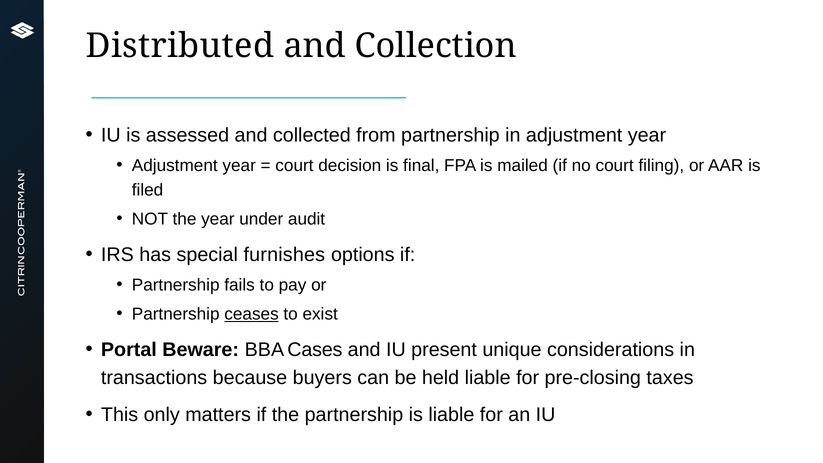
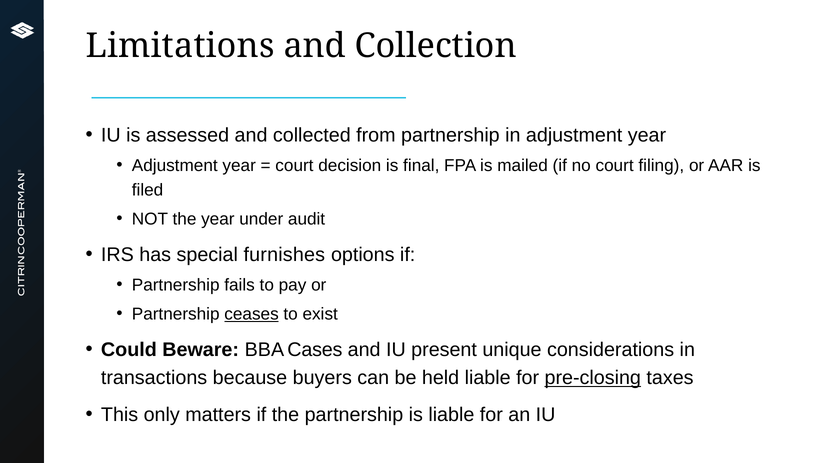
Distributed: Distributed -> Limitations
Portal: Portal -> Could
pre-closing underline: none -> present
